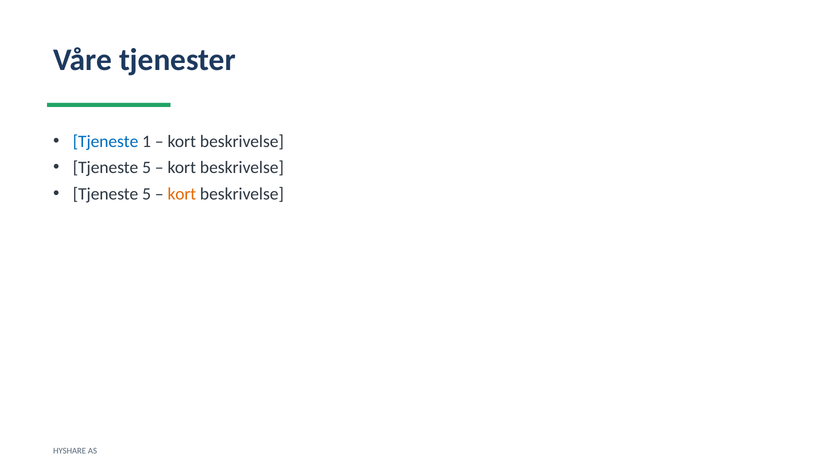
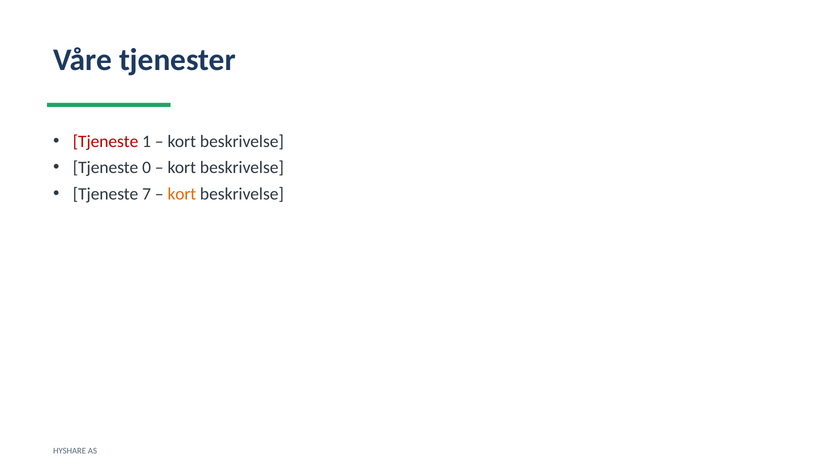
Tjeneste at (106, 142) colour: blue -> red
5 at (147, 168): 5 -> 0
5 at (147, 194): 5 -> 7
